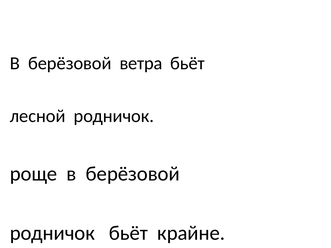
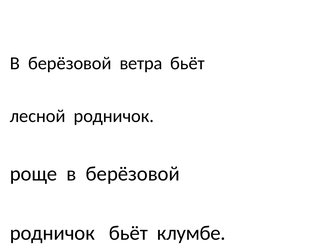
крайне: крайне -> клумбе
